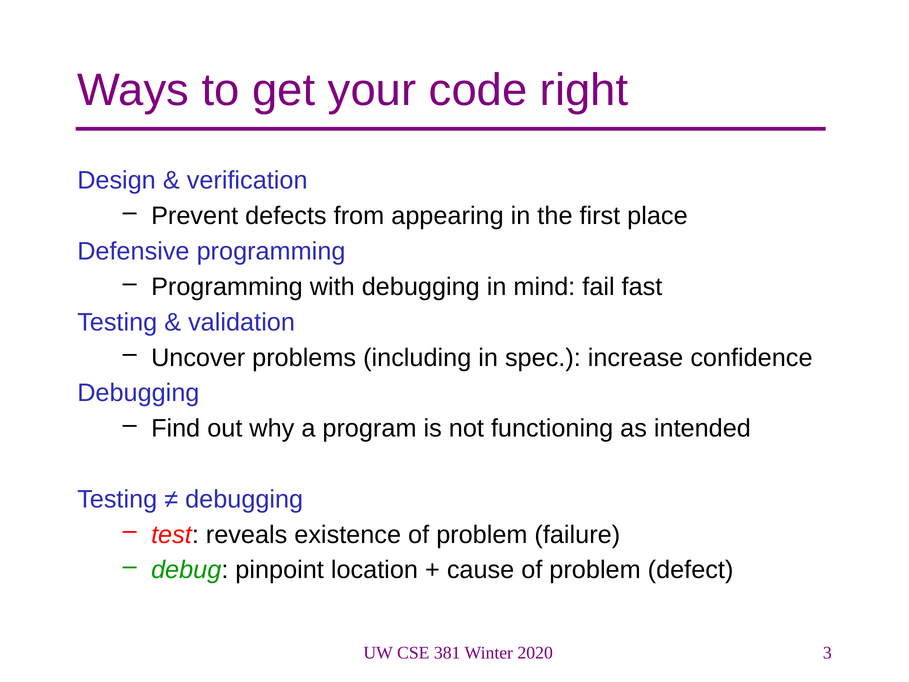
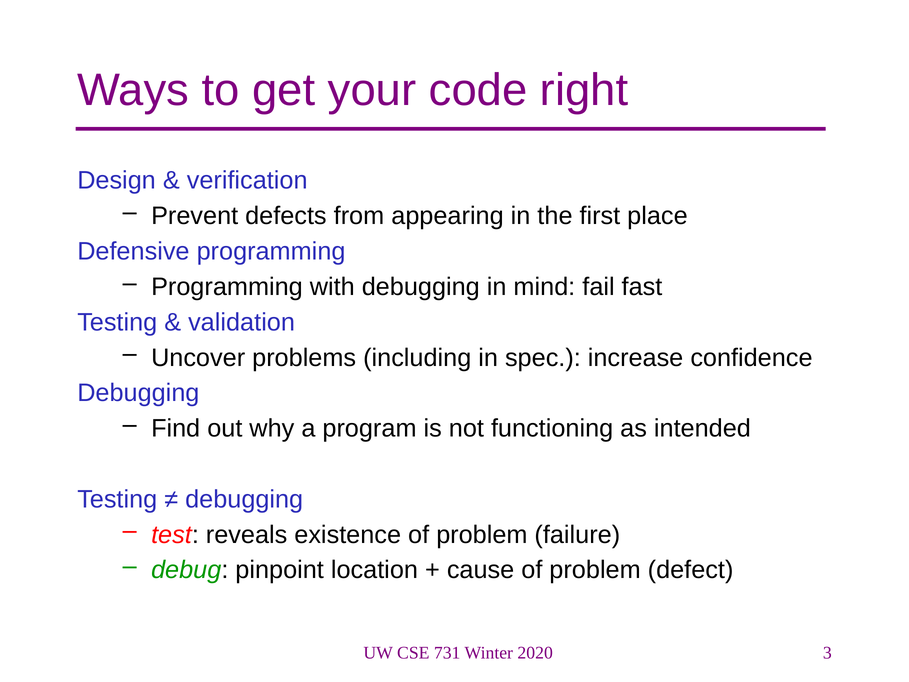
381: 381 -> 731
